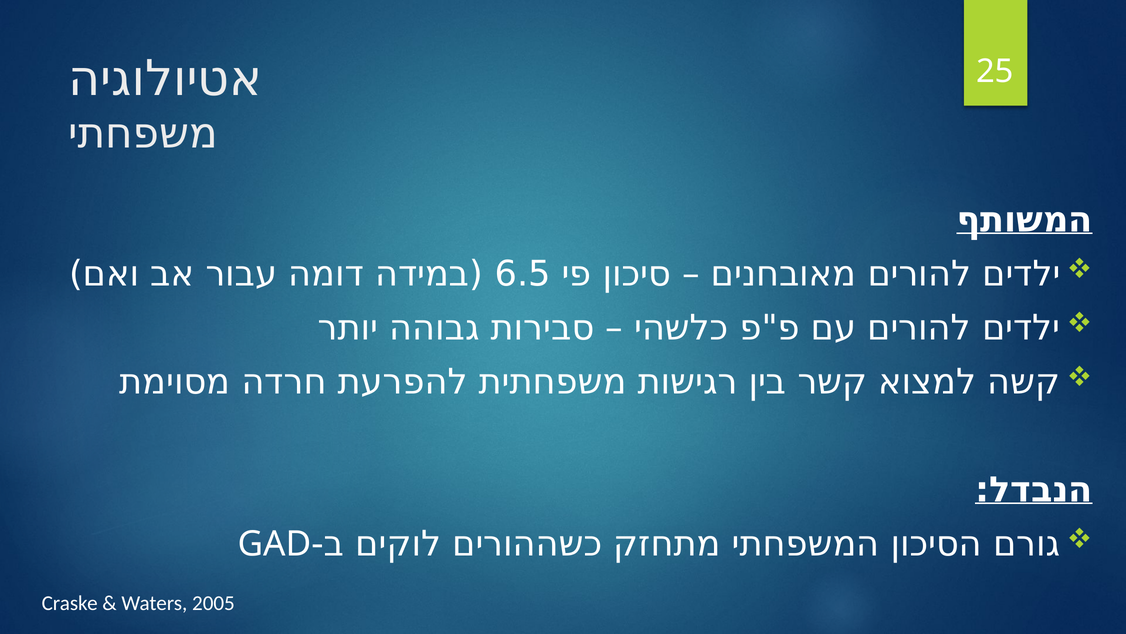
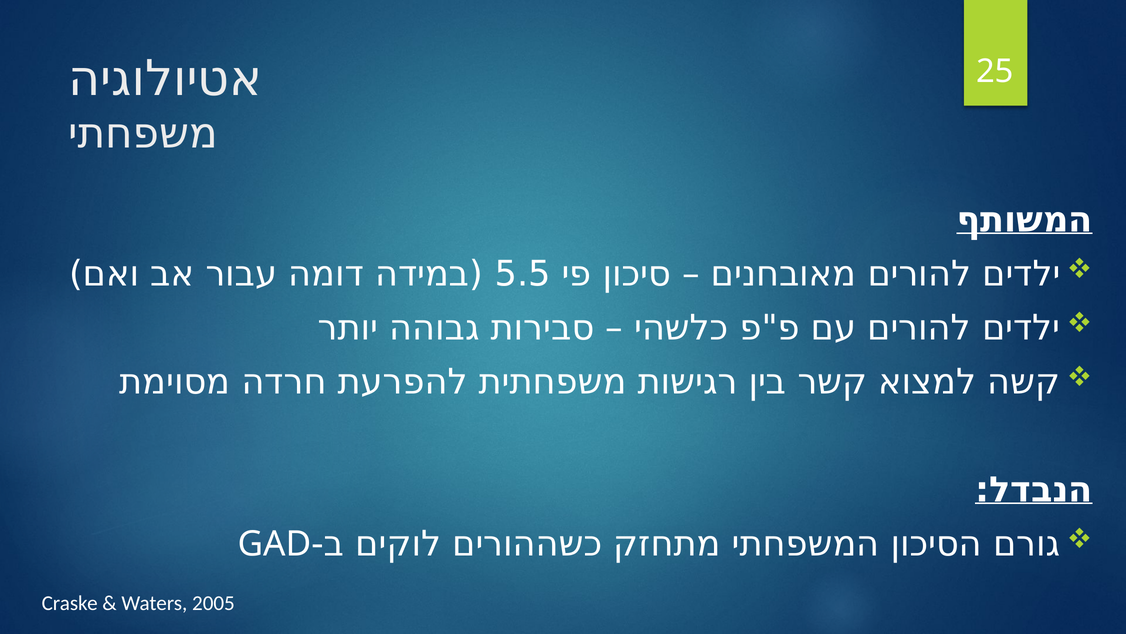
6.5: 6.5 -> 5.5
